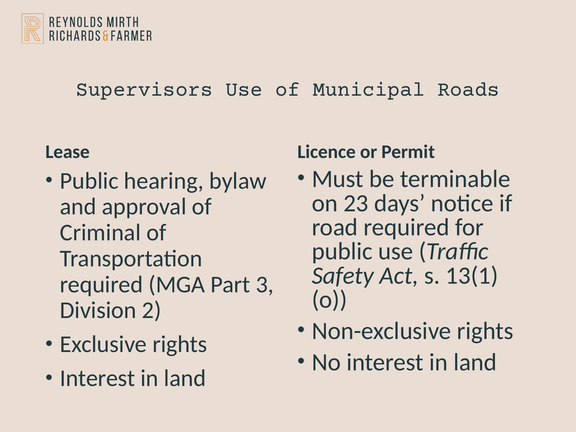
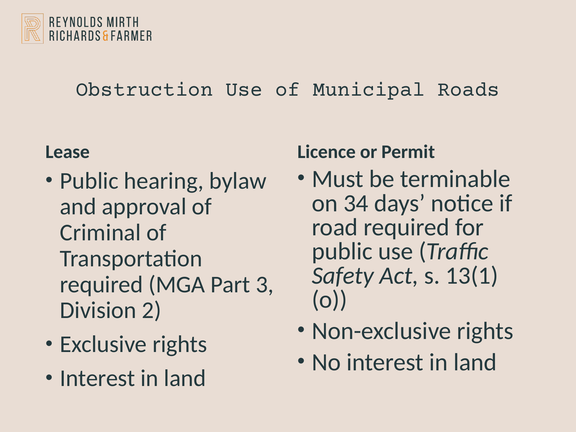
Supervisors: Supervisors -> Obstruction
23: 23 -> 34
